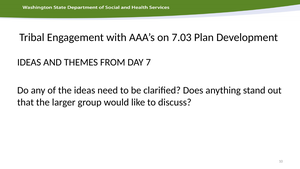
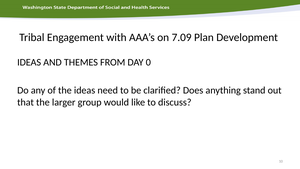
7.03: 7.03 -> 7.09
7: 7 -> 0
